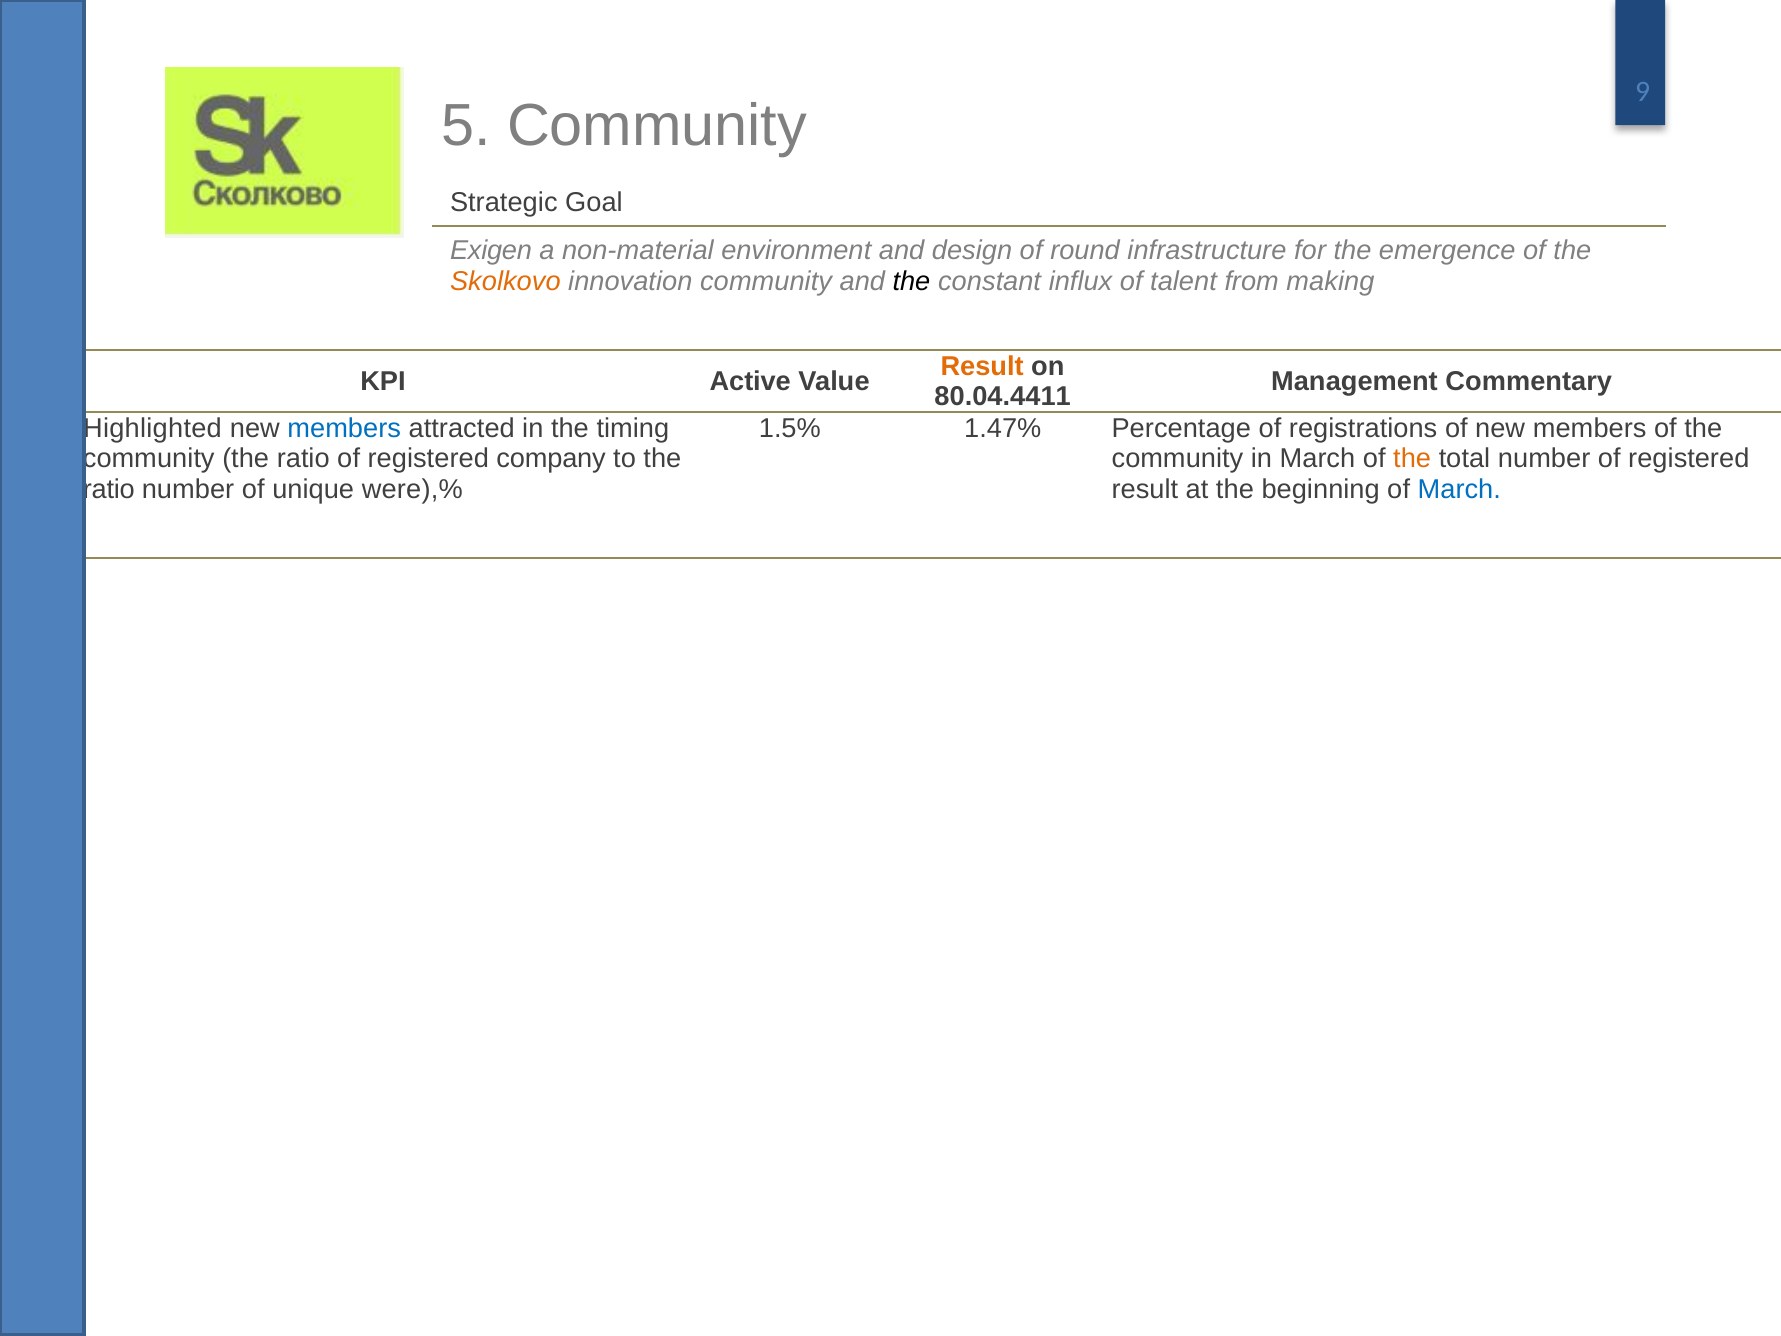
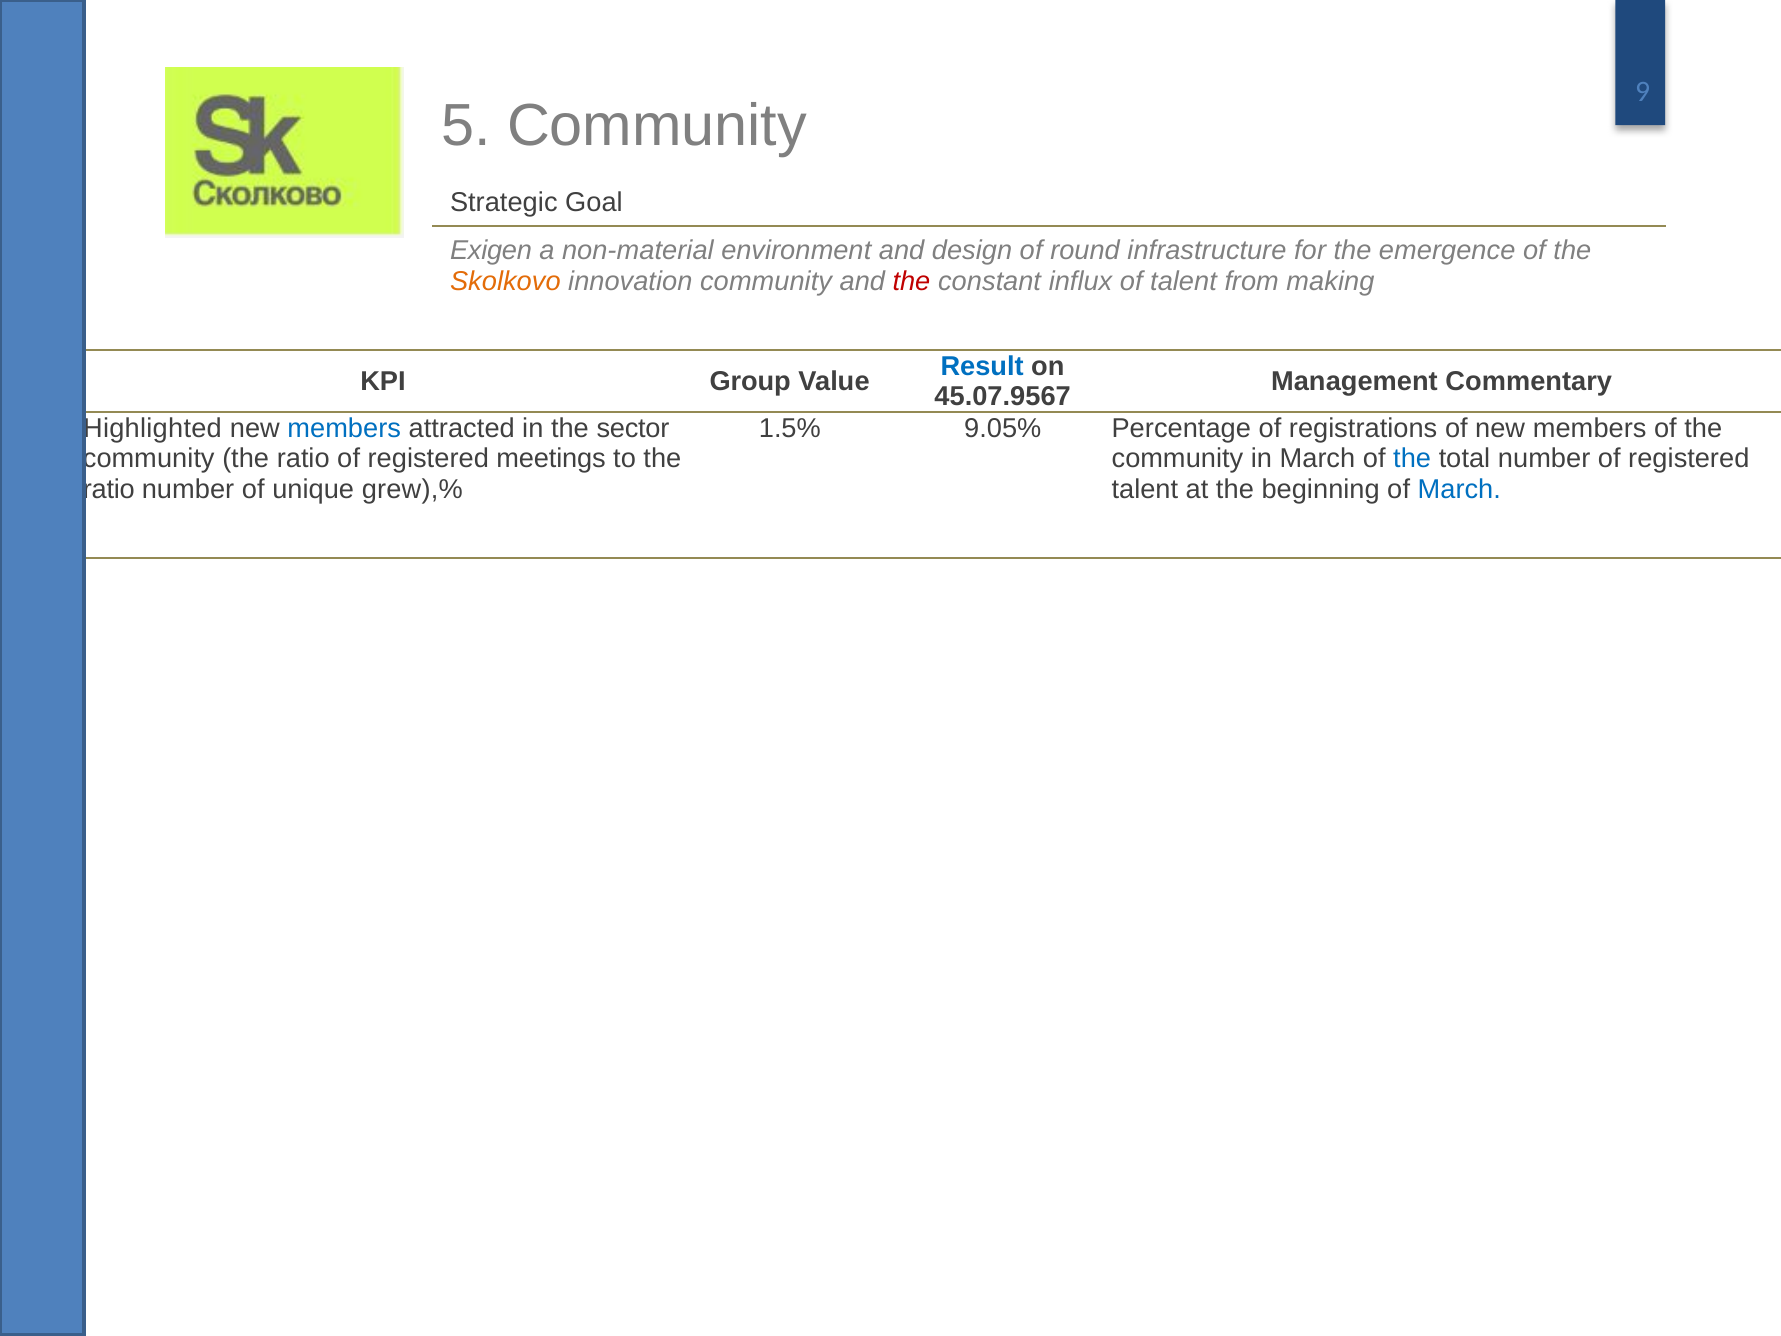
the at (911, 281) colour: black -> red
Result at (982, 367) colour: orange -> blue
Active: Active -> Group
80.04.4411: 80.04.4411 -> 45.07.9567
timing: timing -> sector
1.47%: 1.47% -> 9.05%
company: company -> meetings
the at (1412, 459) colour: orange -> blue
were),%: were),% -> grew),%
result at (1145, 489): result -> talent
